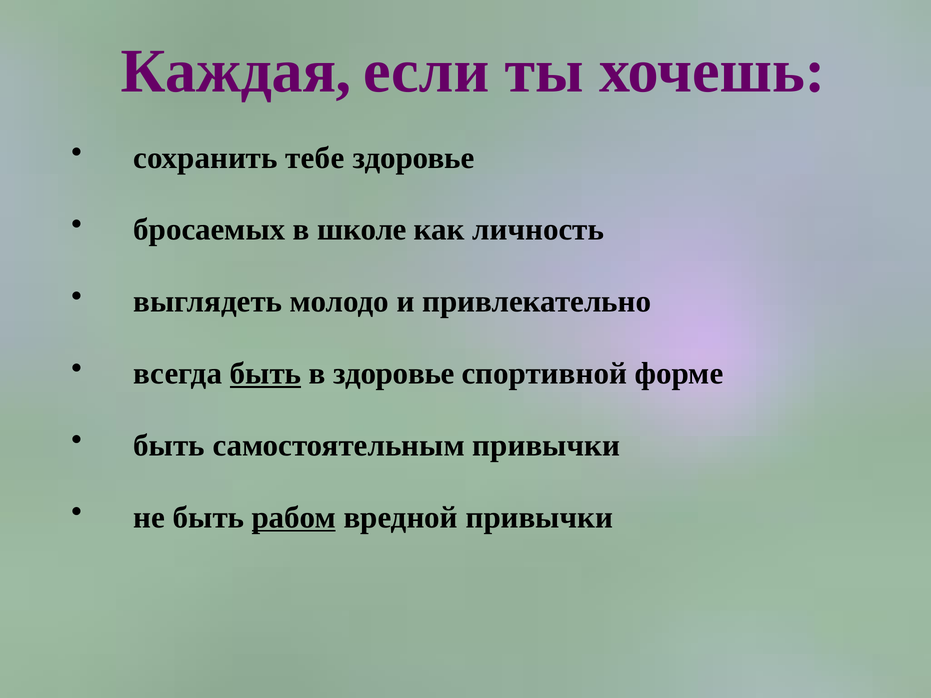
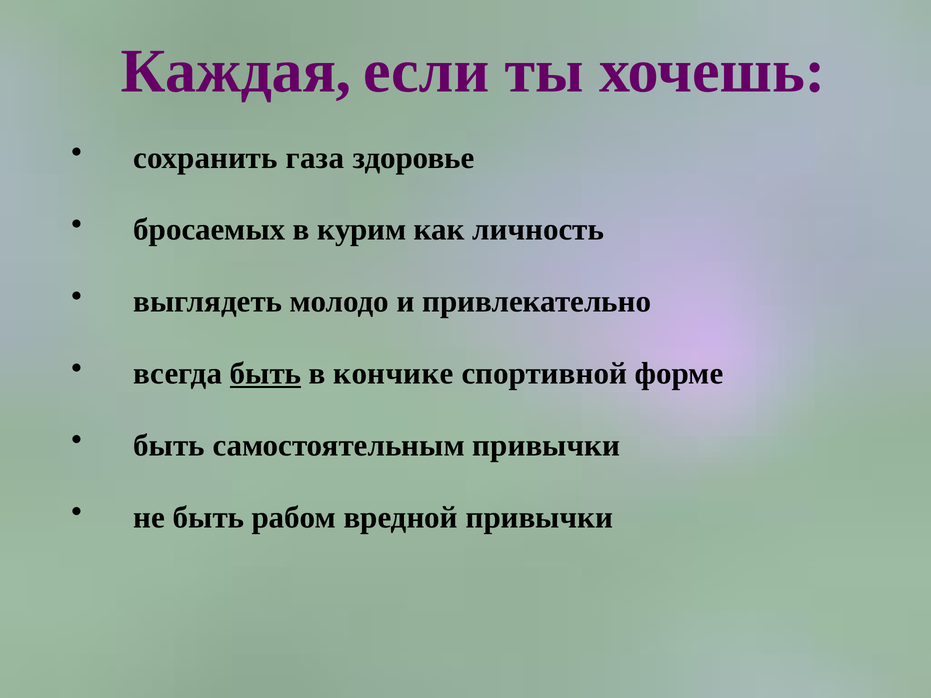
тебе: тебе -> газа
школе: школе -> курим
в здоровье: здоровье -> кончике
рабом underline: present -> none
